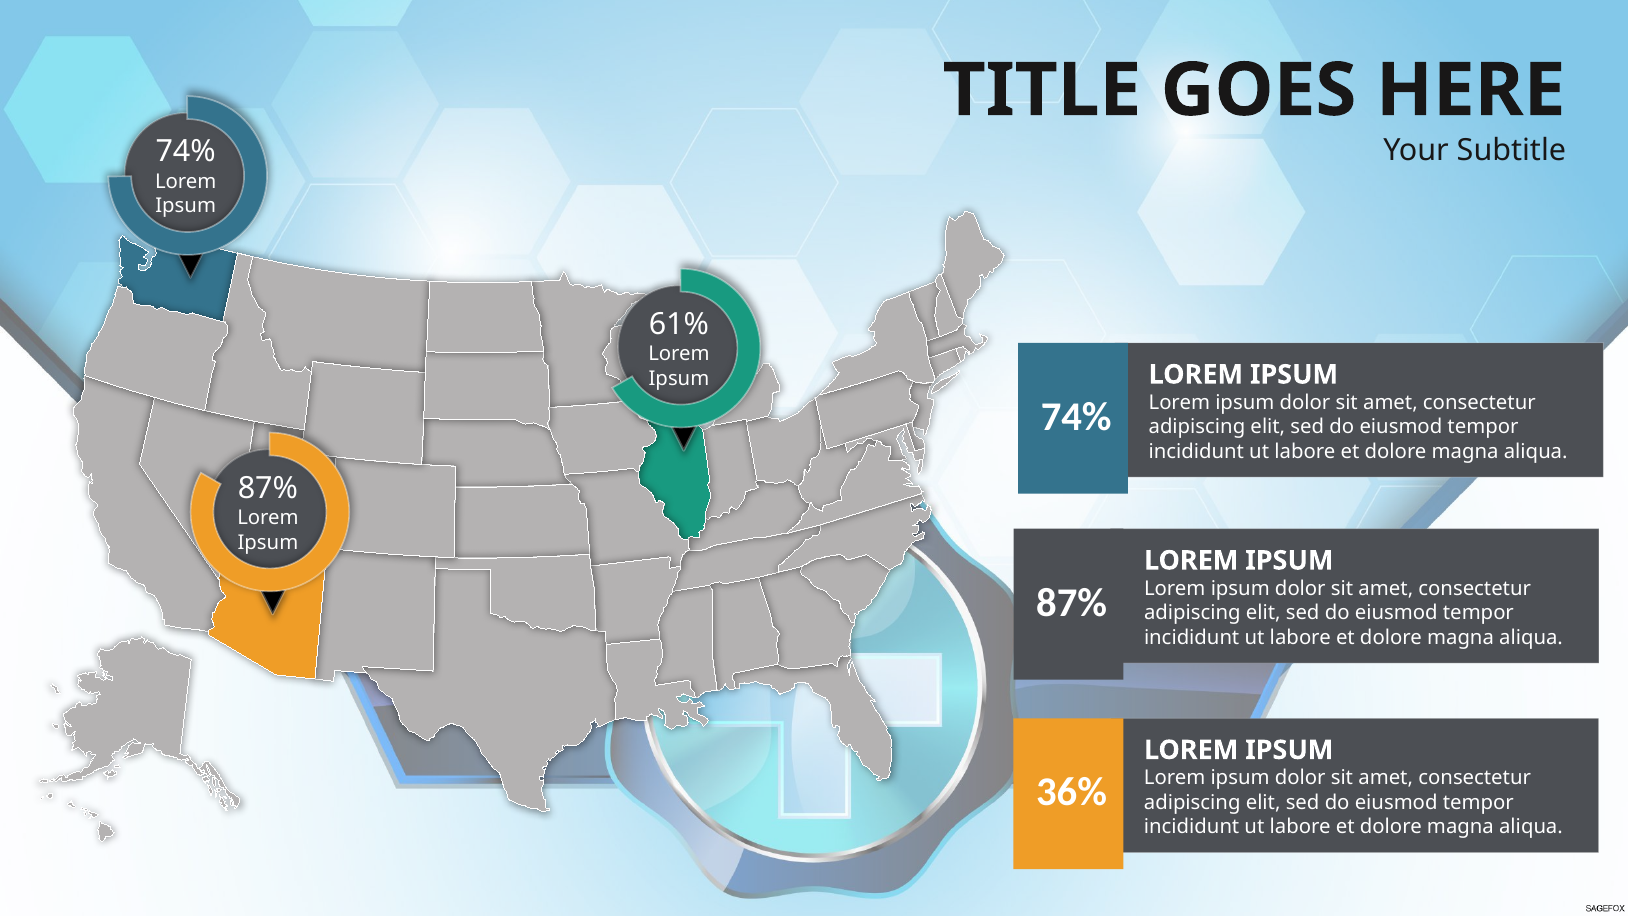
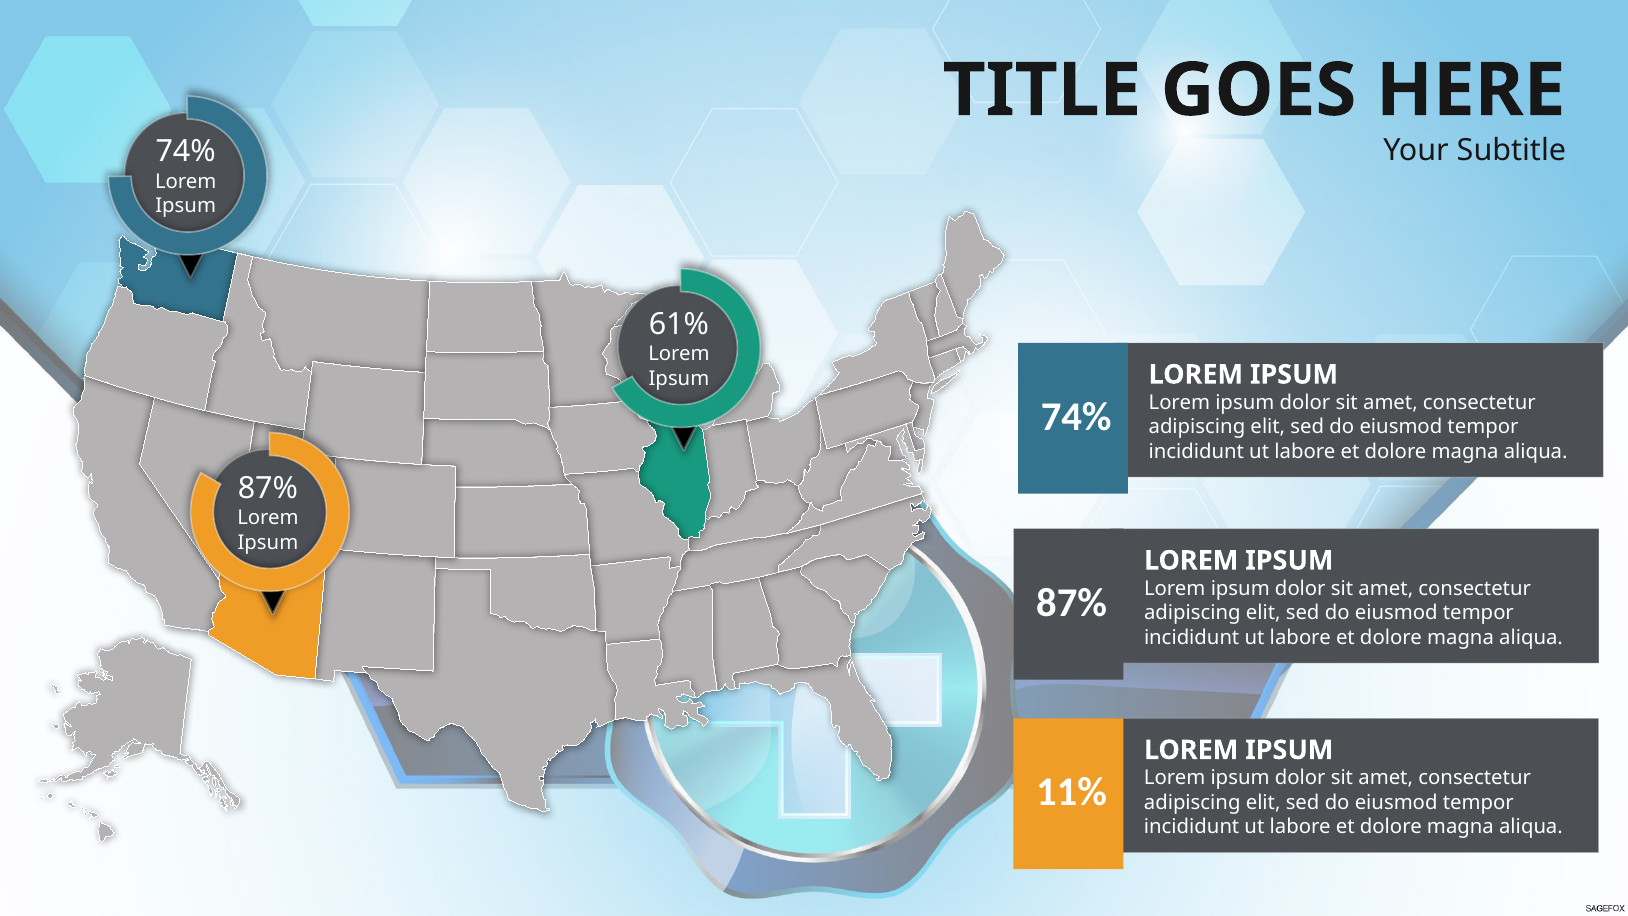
36%: 36% -> 11%
